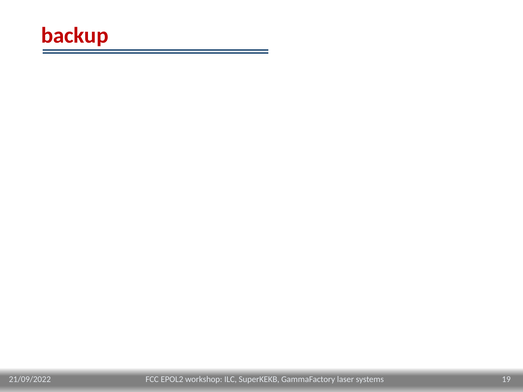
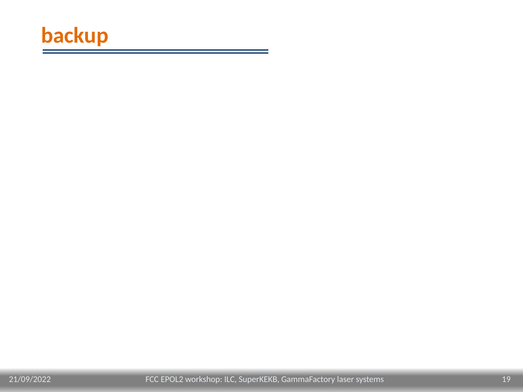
backup colour: red -> orange
